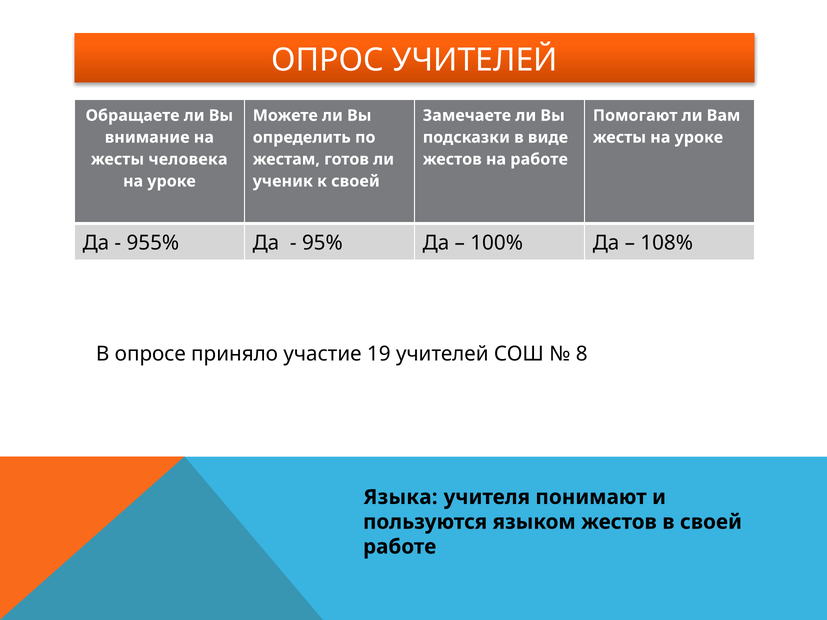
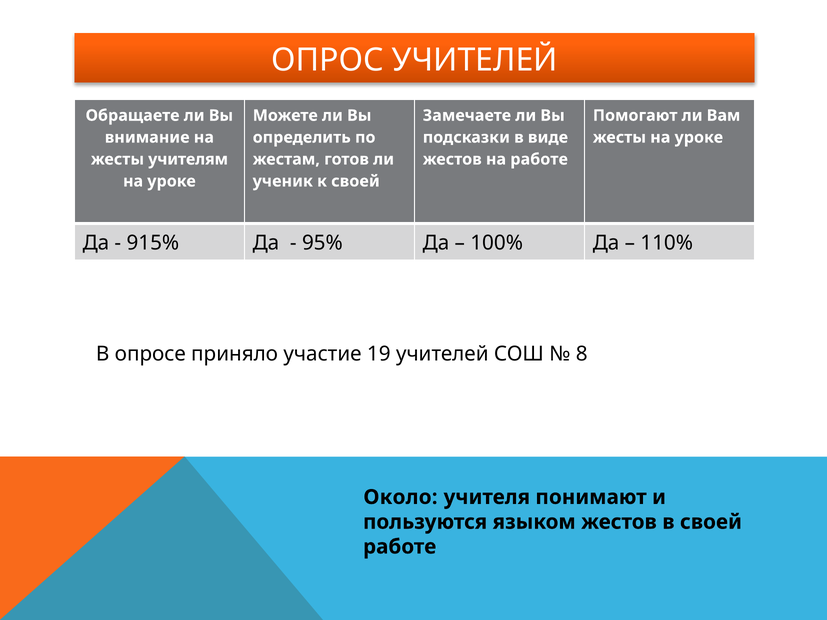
человека: человека -> учителям
955%: 955% -> 915%
108%: 108% -> 110%
Языка: Языка -> Около
